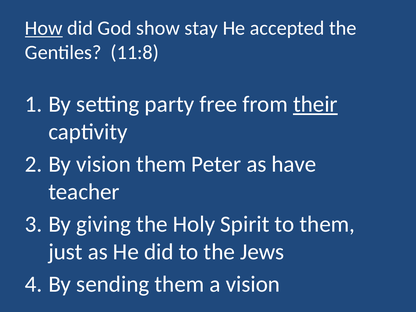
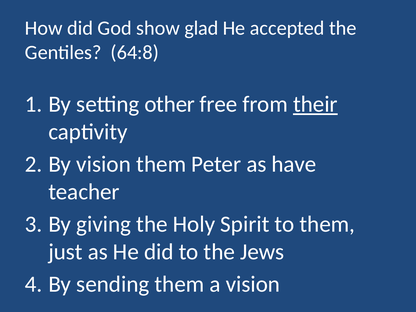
How underline: present -> none
stay: stay -> glad
11:8: 11:8 -> 64:8
party: party -> other
